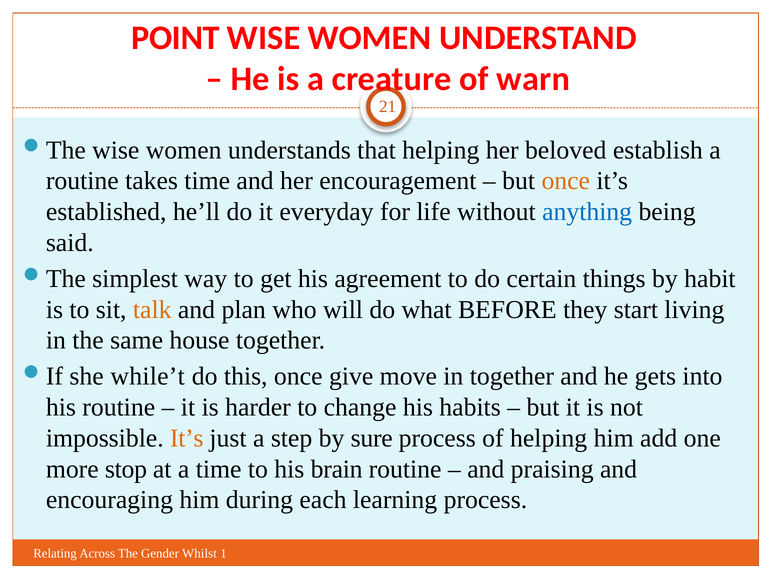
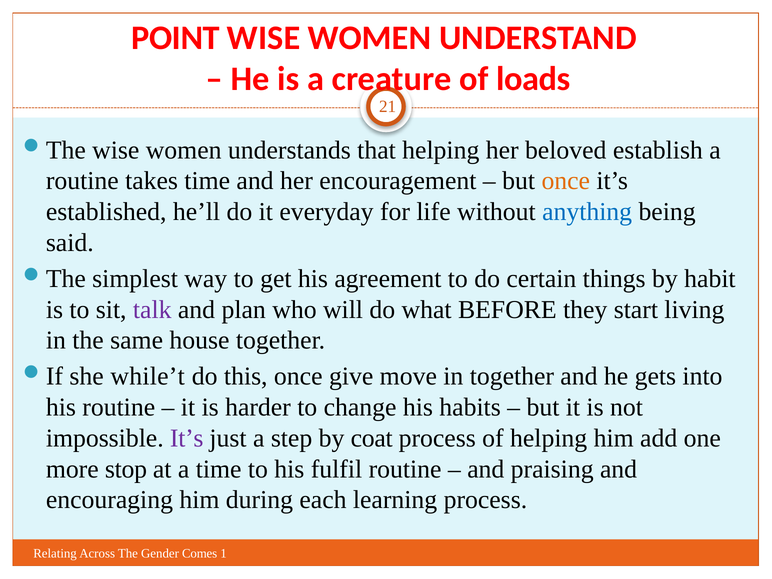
warn: warn -> loads
talk colour: orange -> purple
It’s at (187, 438) colour: orange -> purple
sure: sure -> coat
brain: brain -> fulfil
Whilst: Whilst -> Comes
